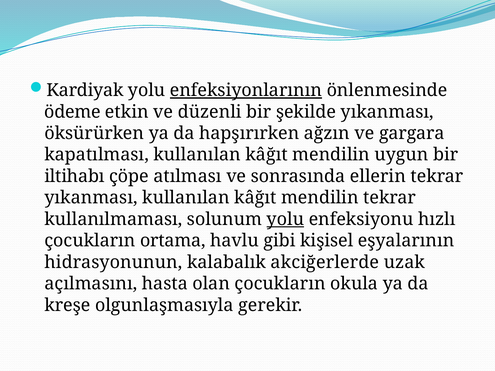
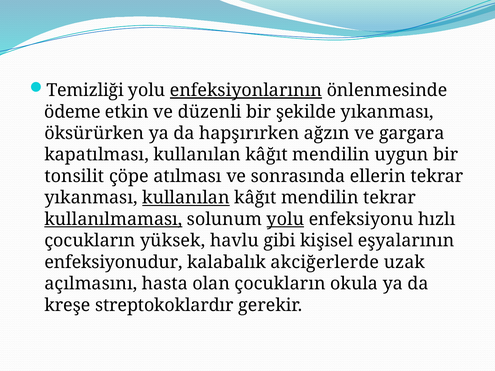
Kardiyak: Kardiyak -> Temizliği
iltihabı: iltihabı -> tonsilit
kullanılan at (186, 198) underline: none -> present
kullanılmaması underline: none -> present
ortama: ortama -> yüksek
hidrasyonunun: hidrasyonunun -> enfeksiyonudur
olgunlaşmasıyla: olgunlaşmasıyla -> streptokoklardır
